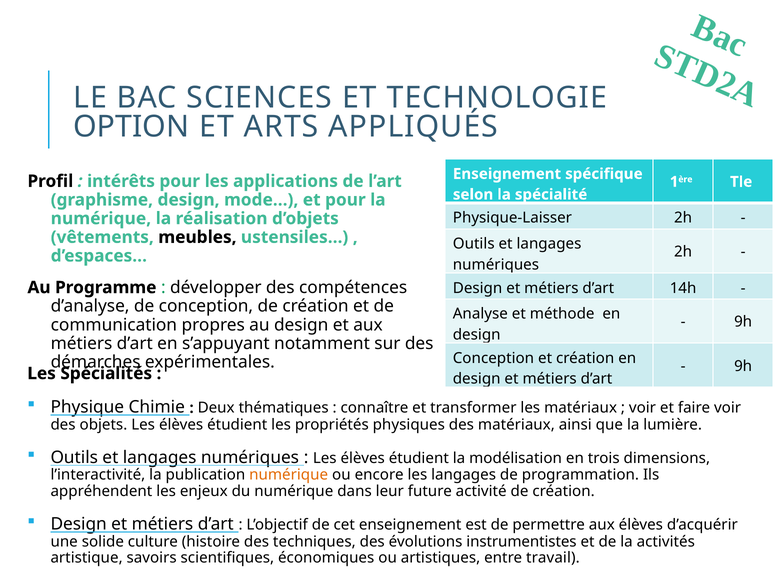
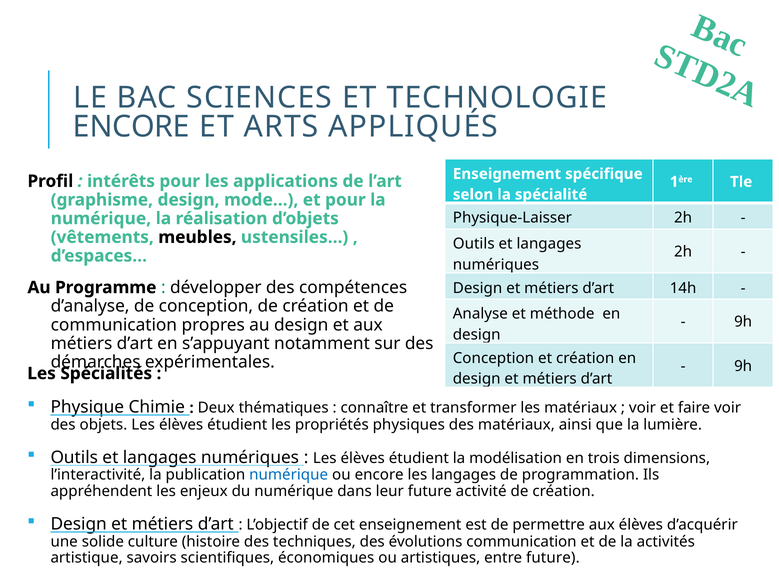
OPTION at (131, 127): OPTION -> ENCORE
numérique at (289, 475) colour: orange -> blue
évolutions instrumentistes: instrumentistes -> communication
entre travail: travail -> future
